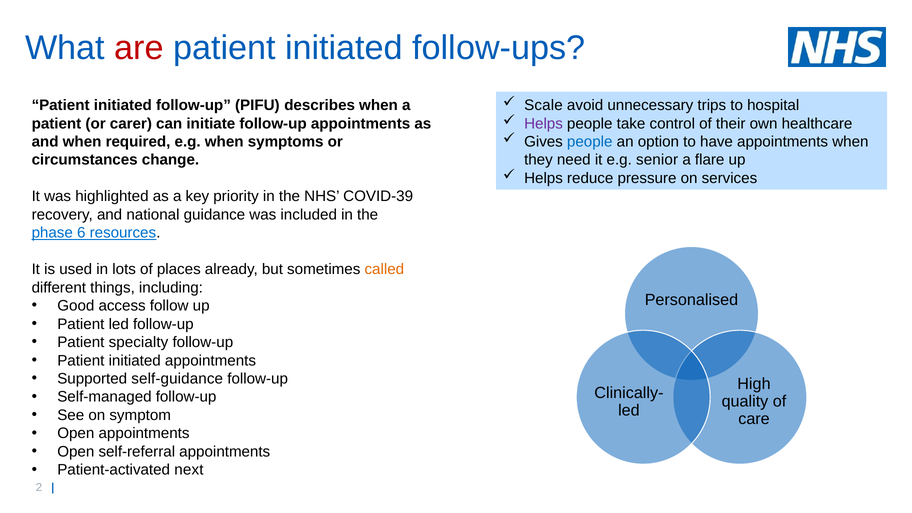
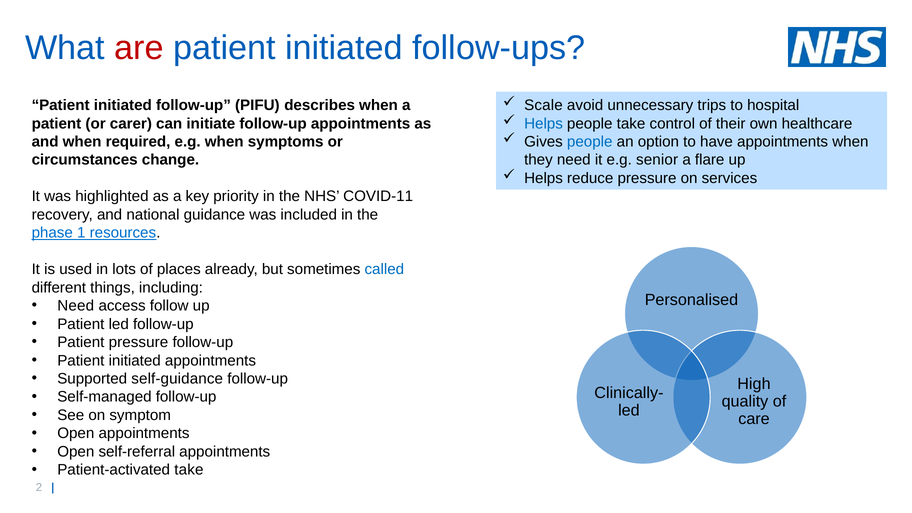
Helps at (544, 124) colour: purple -> blue
COVID-39: COVID-39 -> COVID-11
6: 6 -> 1
called colour: orange -> blue
Good at (76, 306): Good -> Need
Patient specialty: specialty -> pressure
Patient-activated next: next -> take
